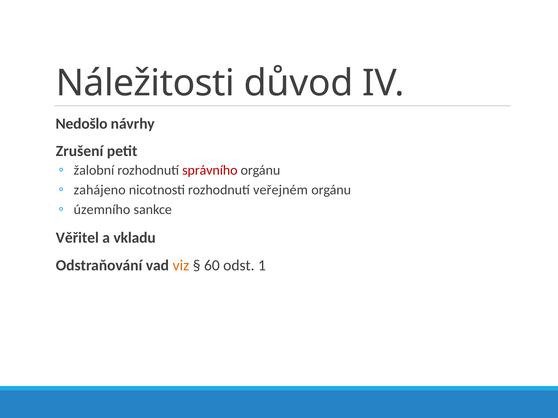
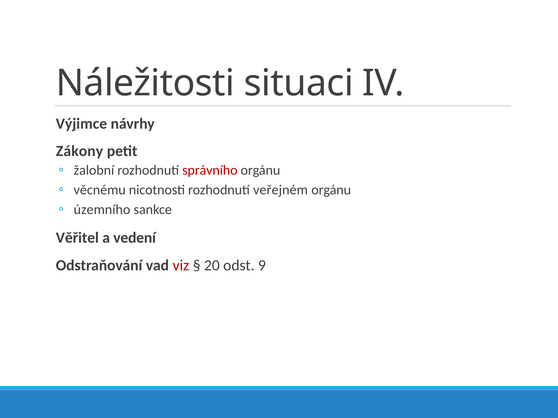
důvod: důvod -> situaci
Nedošlo: Nedošlo -> Výjimce
Zrušení: Zrušení -> Zákony
zahájeno: zahájeno -> věcnému
vkladu: vkladu -> vedení
viz colour: orange -> red
60: 60 -> 20
1: 1 -> 9
